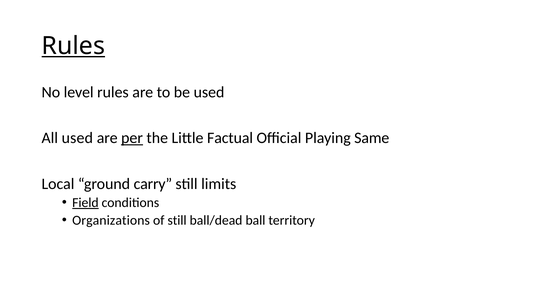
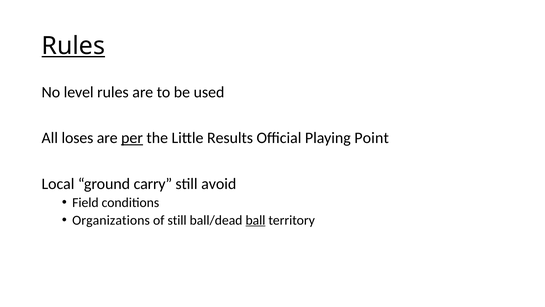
All used: used -> loses
Factual: Factual -> Results
Same: Same -> Point
limits: limits -> avoid
Field underline: present -> none
ball underline: none -> present
